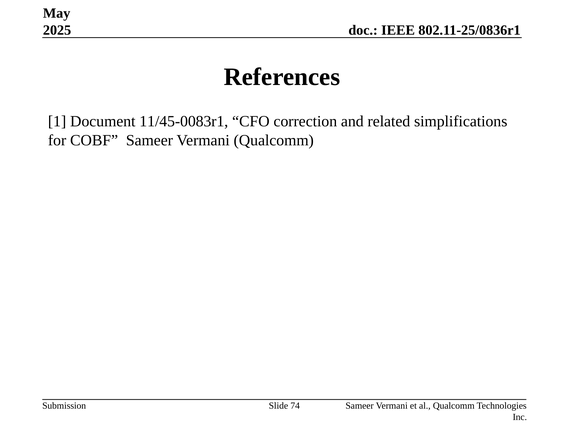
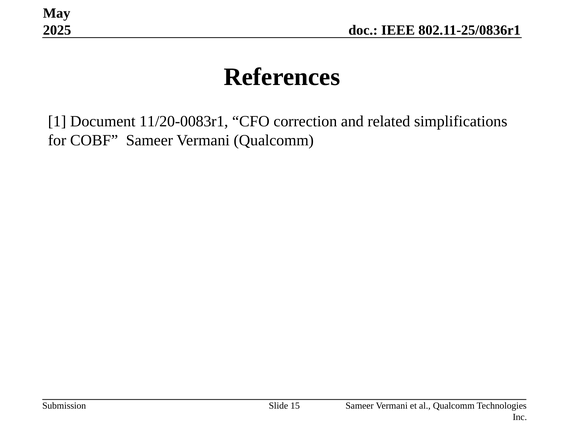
11/45-0083r1: 11/45-0083r1 -> 11/20-0083r1
74: 74 -> 15
